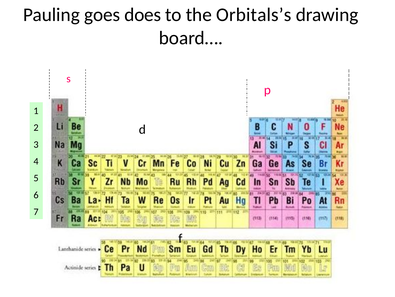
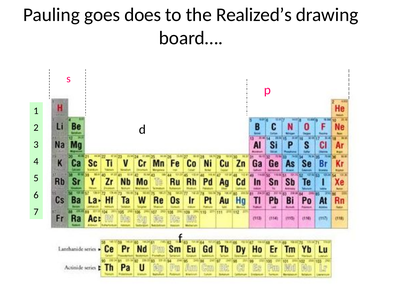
Orbitals’s: Orbitals’s -> Realized’s
